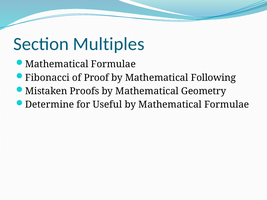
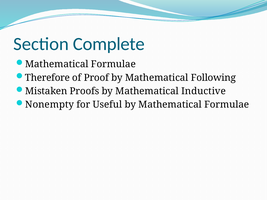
Multiples: Multiples -> Complete
Fibonacci: Fibonacci -> Therefore
Geometry: Geometry -> Inductive
Determine: Determine -> Nonempty
